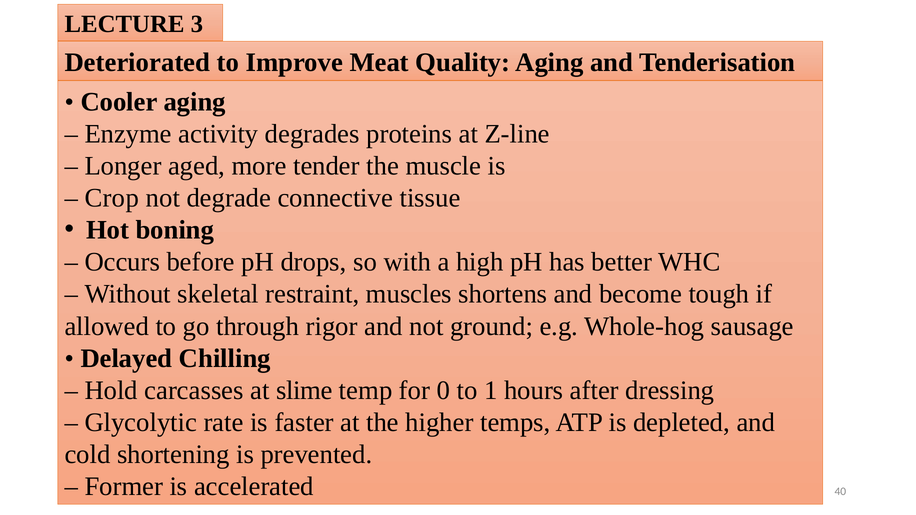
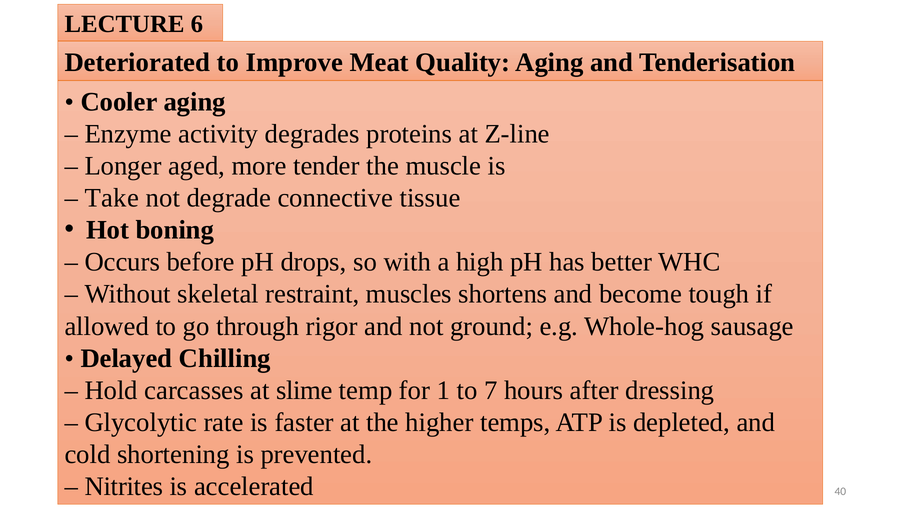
3: 3 -> 6
Crop: Crop -> Take
0: 0 -> 1
1: 1 -> 7
Former: Former -> Nitrites
